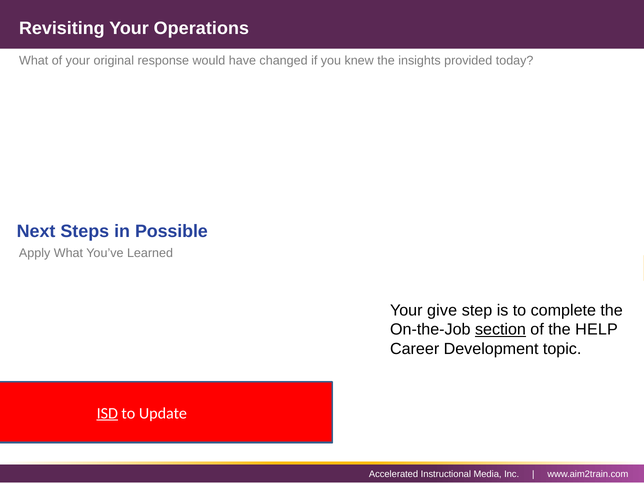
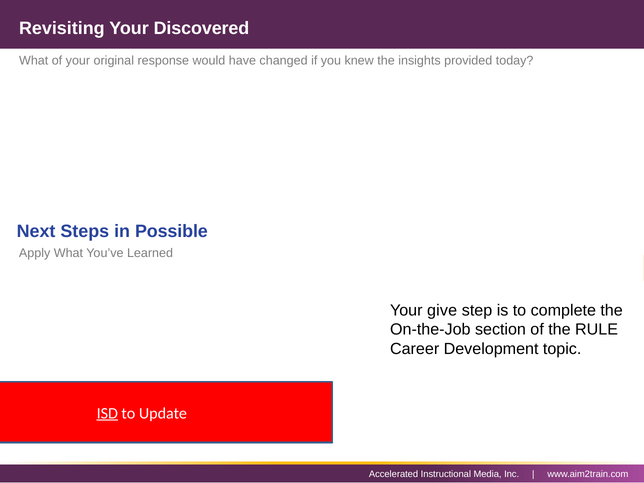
Operations: Operations -> Discovered
section underline: present -> none
HELP: HELP -> RULE
